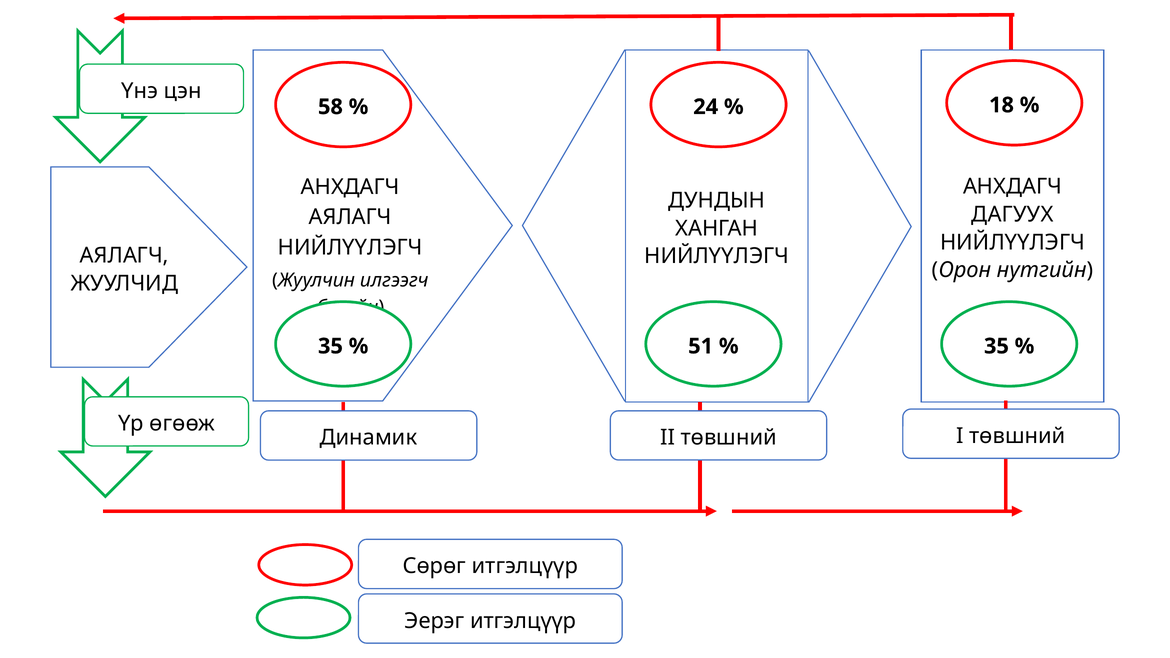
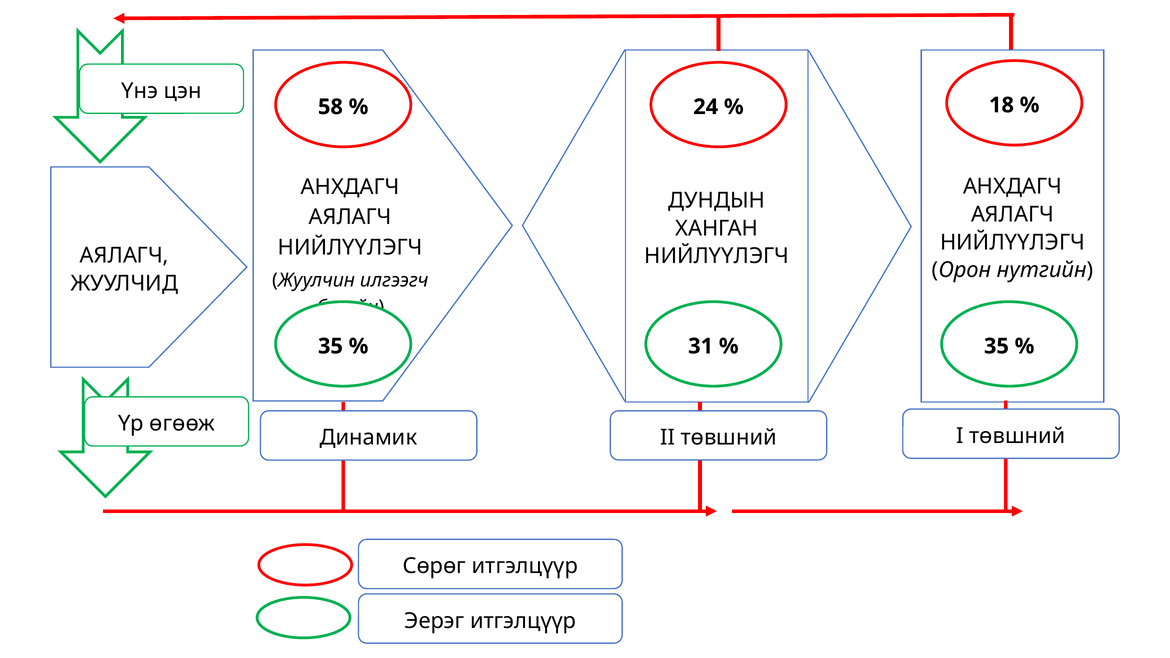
ДАГУУХ at (1012, 214): ДАГУУХ -> АЯЛАГЧ
51: 51 -> 31
